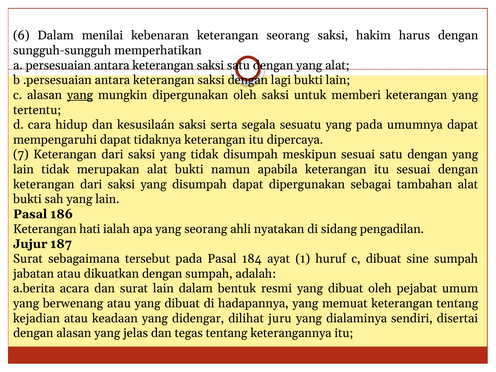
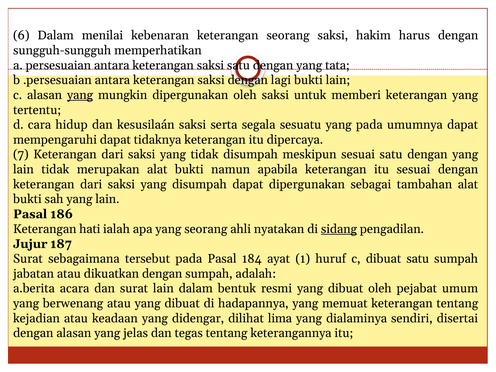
yang alat: alat -> tata
sidang underline: none -> present
dibuat sine: sine -> satu
juru: juru -> lima
